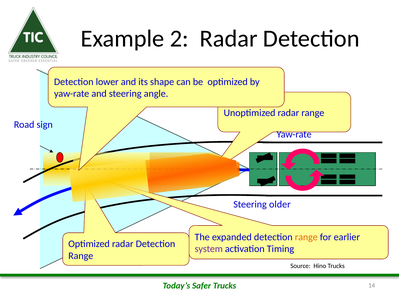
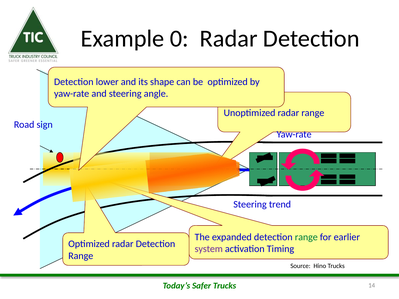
2: 2 -> 0
older: older -> trend
range at (306, 237) colour: orange -> green
